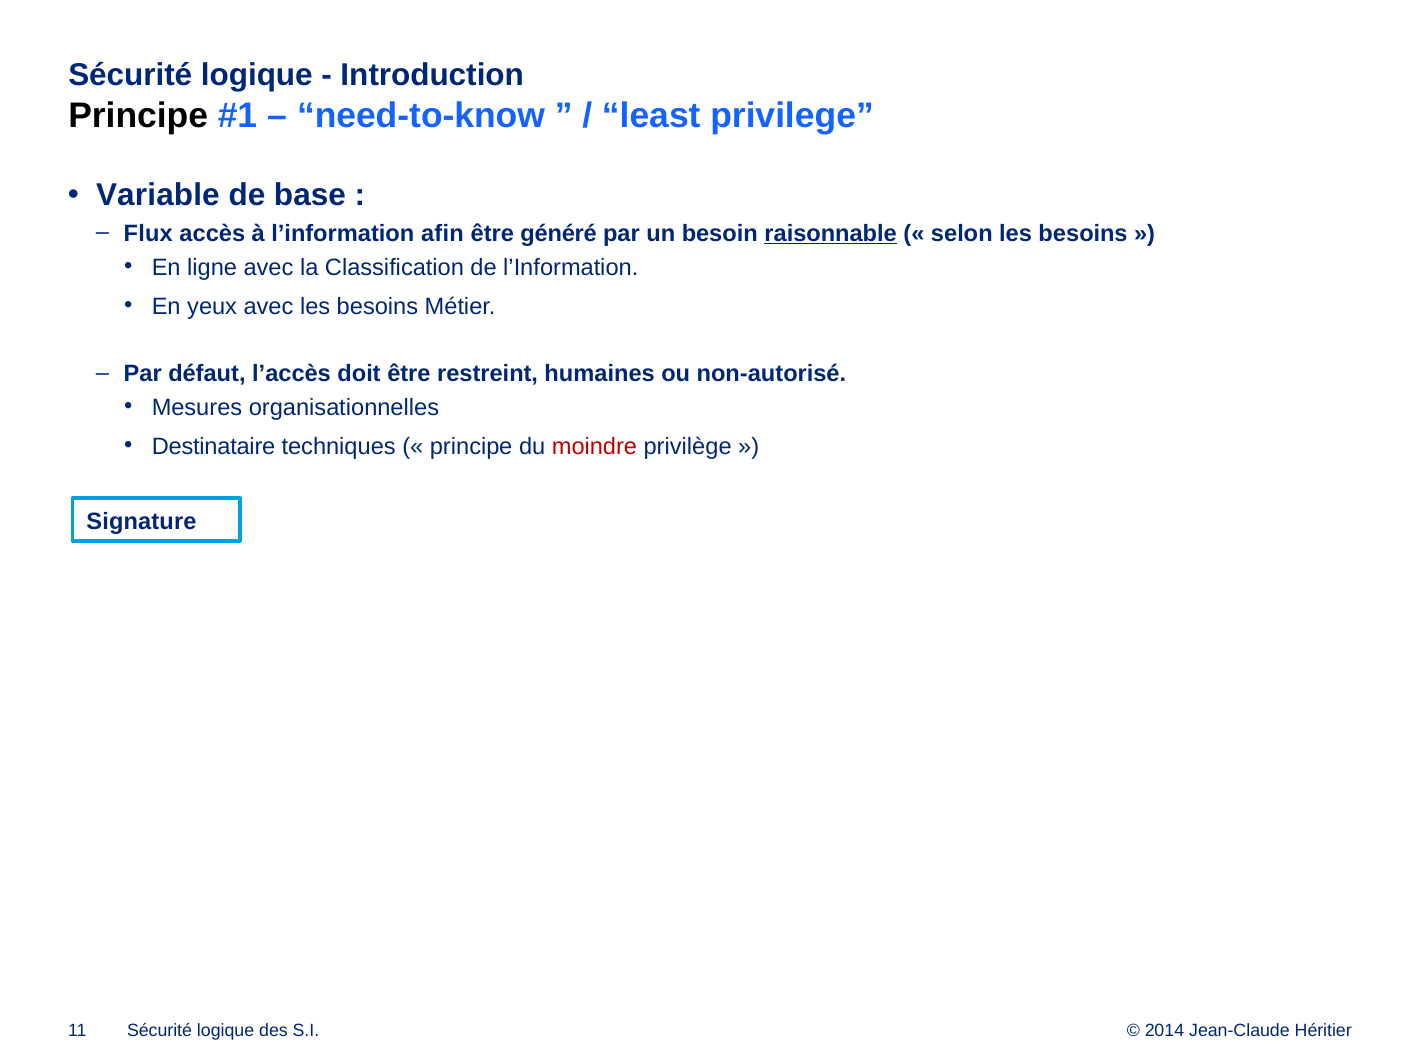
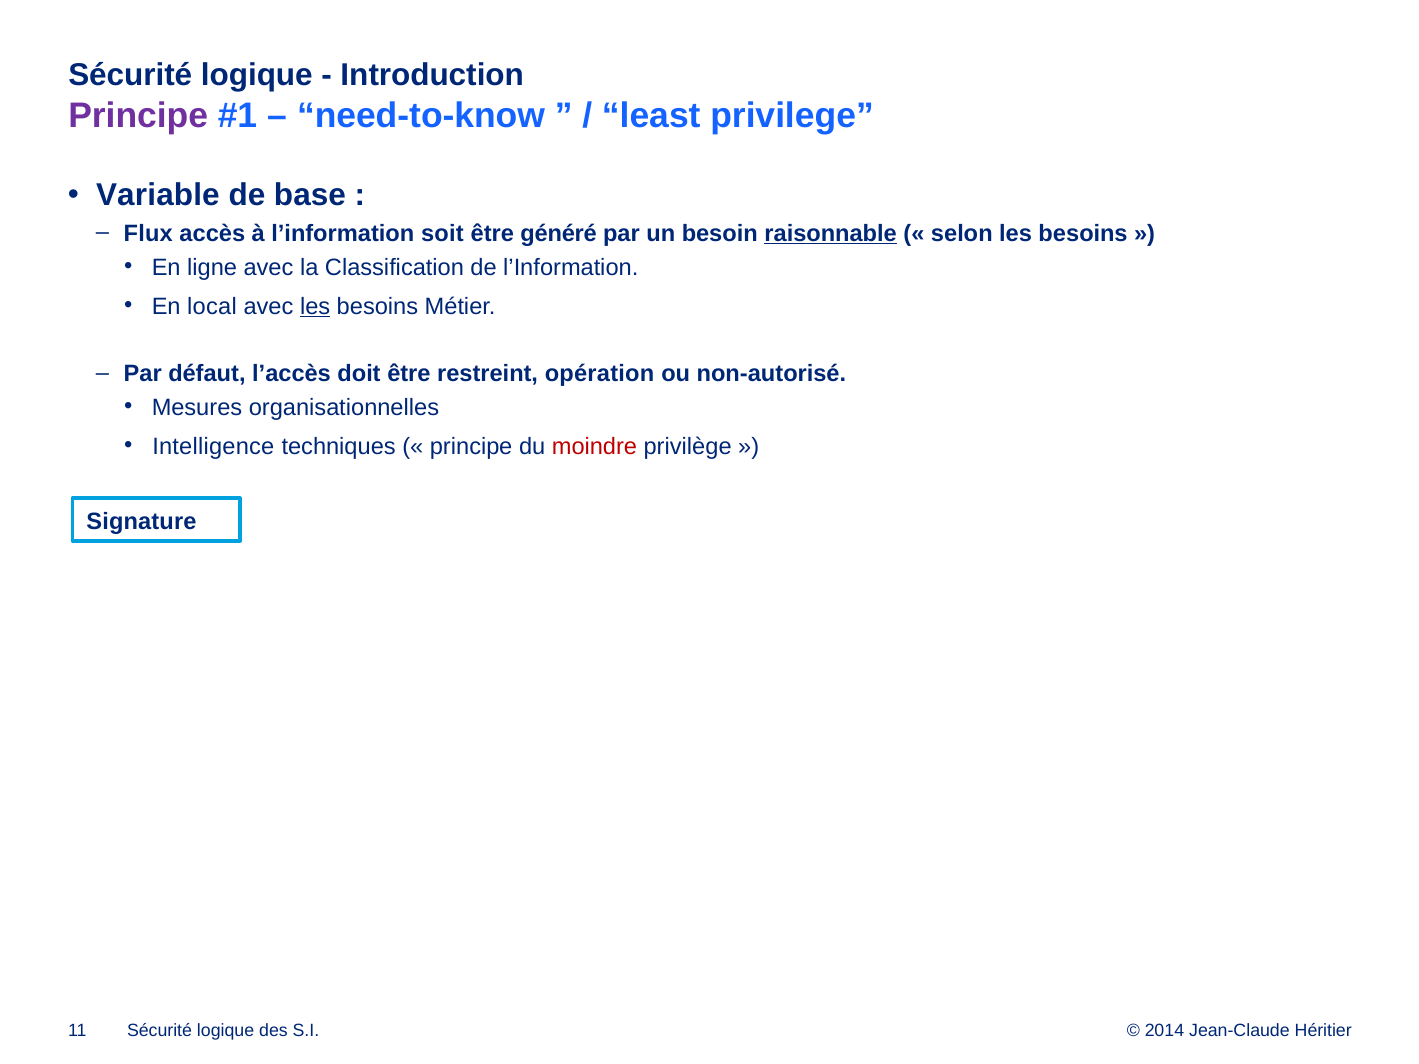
Principe at (138, 116) colour: black -> purple
afin: afin -> soit
yeux: yeux -> local
les at (315, 306) underline: none -> present
humaines: humaines -> opération
Destinataire: Destinataire -> Intelligence
